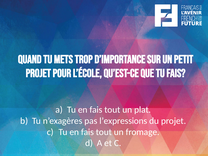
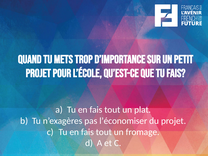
l’expressions: l’expressions -> l’économiser
